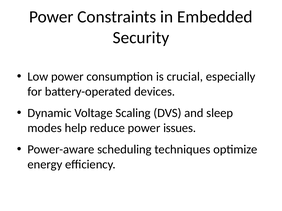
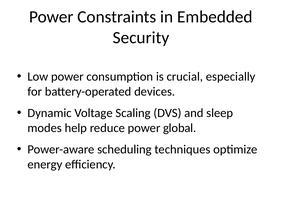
issues: issues -> global
